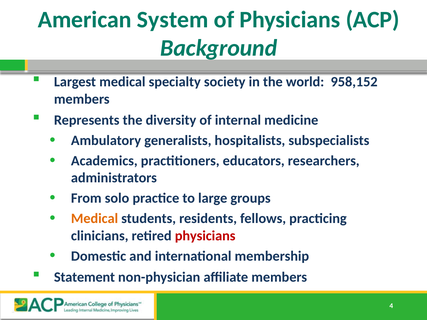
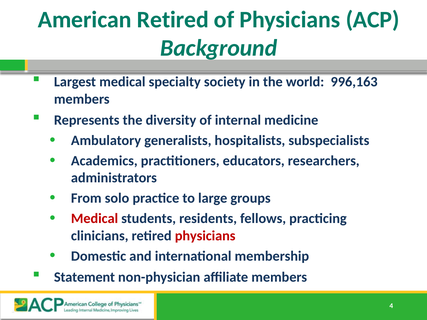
American System: System -> Retired
958,152: 958,152 -> 996,163
Medical at (95, 219) colour: orange -> red
